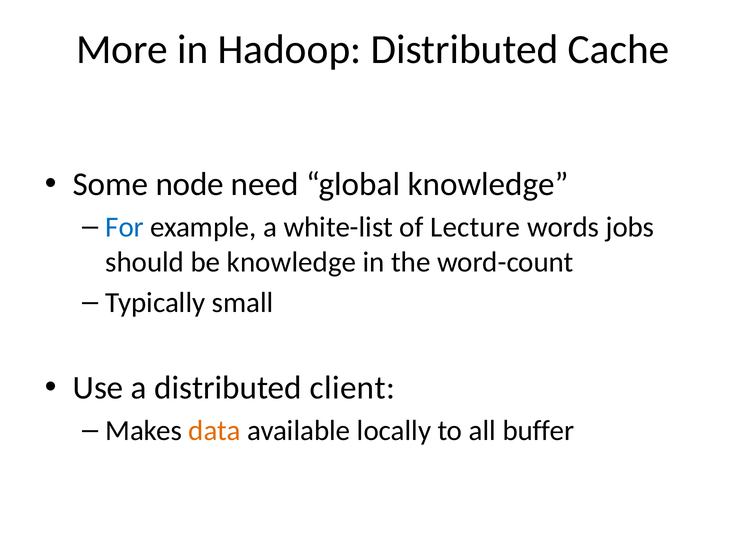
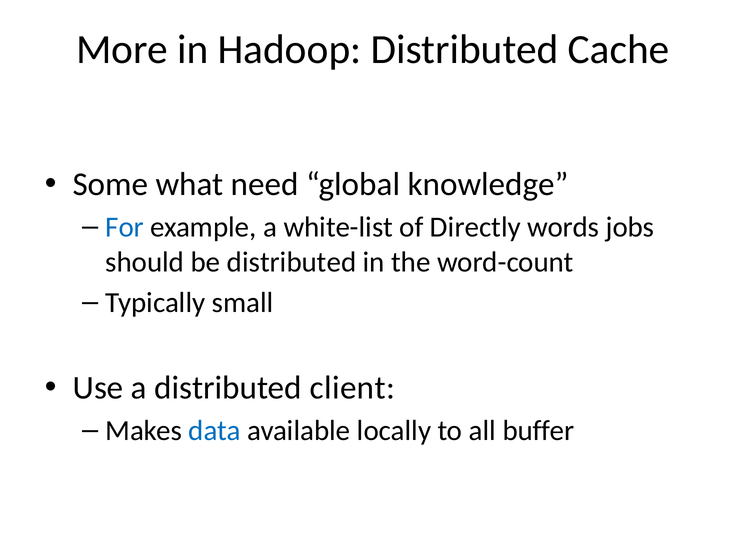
node: node -> what
Lecture: Lecture -> Directly
be knowledge: knowledge -> distributed
data colour: orange -> blue
